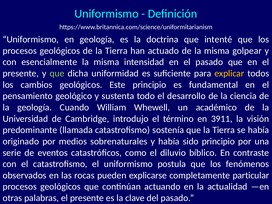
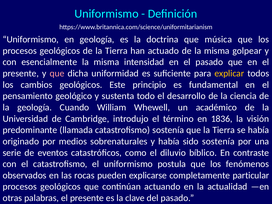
intenté: intenté -> música
que at (57, 73) colour: light green -> pink
3911: 3911 -> 1836
sido principio: principio -> sostenía
